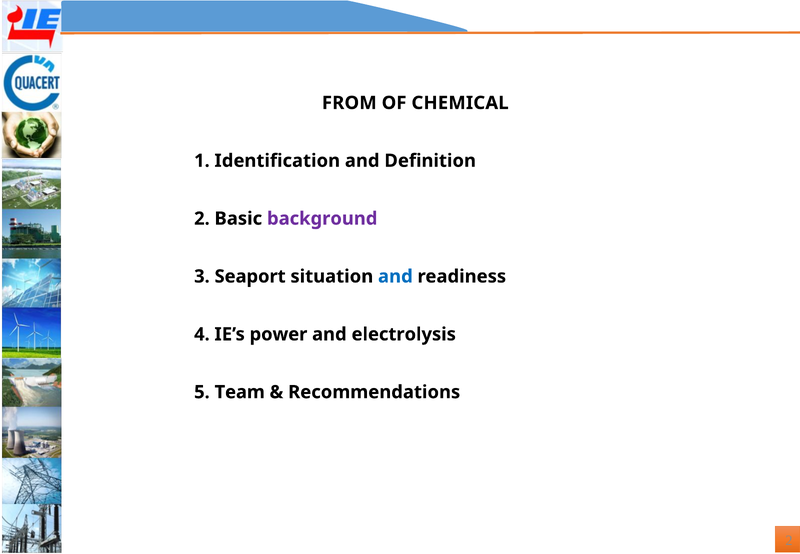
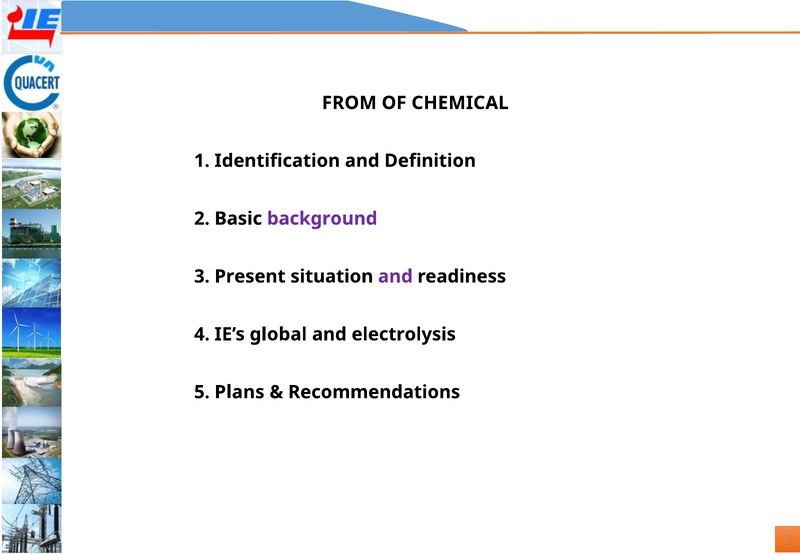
Seaport: Seaport -> Present
and at (395, 276) colour: blue -> purple
power: power -> global
Team: Team -> Plans
